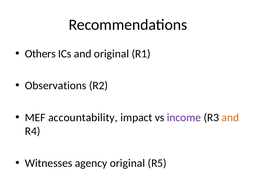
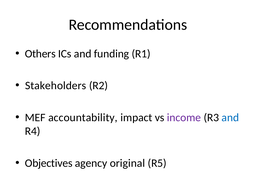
and original: original -> funding
Observations: Observations -> Stakeholders
and at (230, 117) colour: orange -> blue
Witnesses: Witnesses -> Objectives
